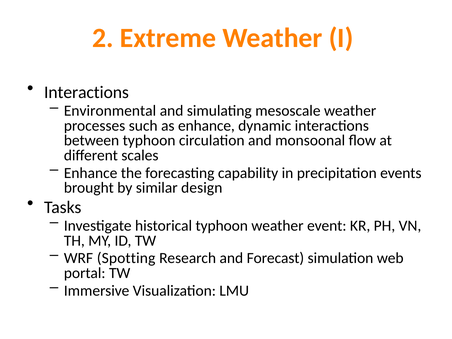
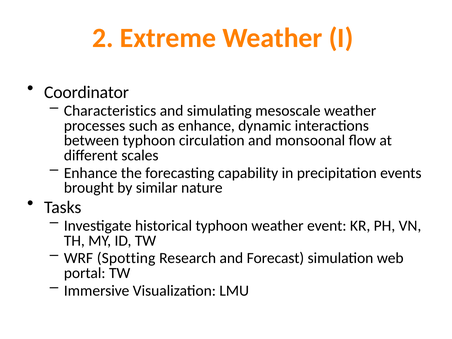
Interactions at (86, 92): Interactions -> Coordinator
Environmental: Environmental -> Characteristics
design: design -> nature
